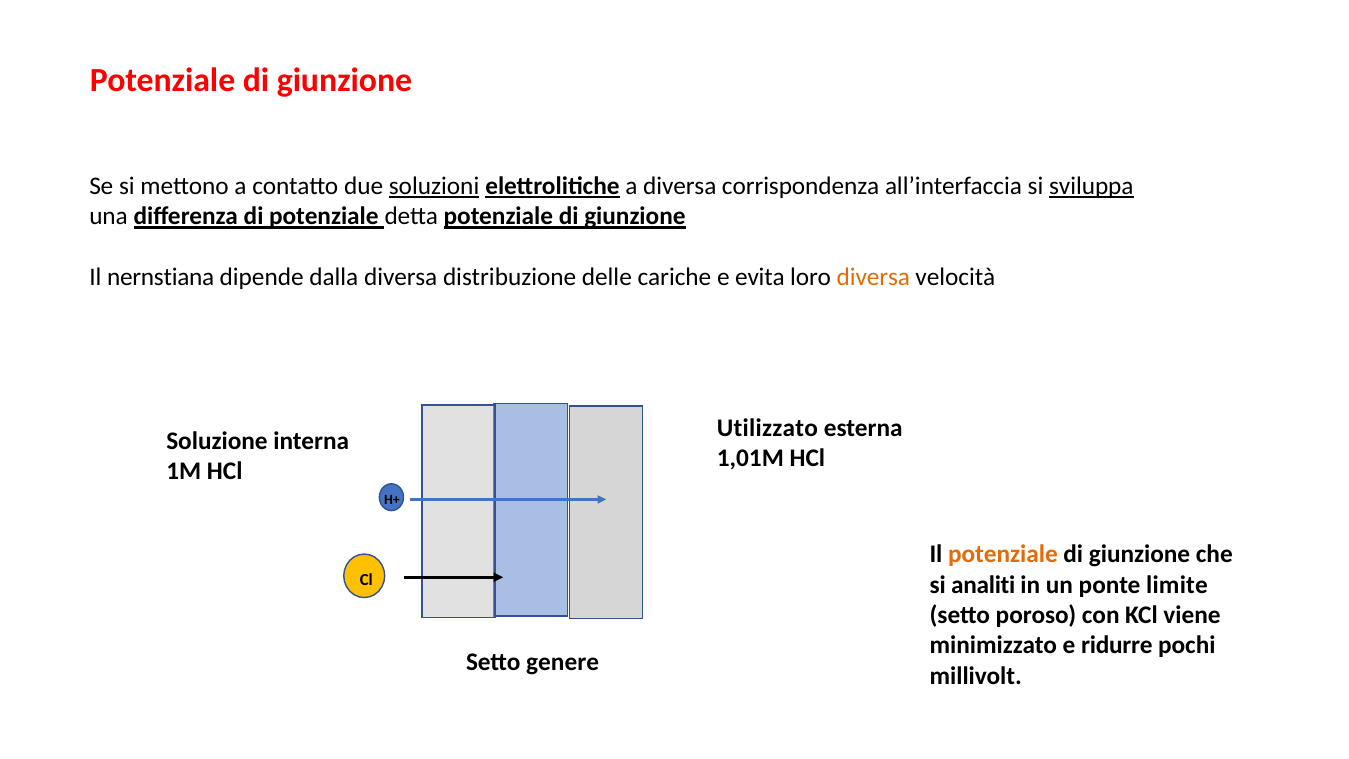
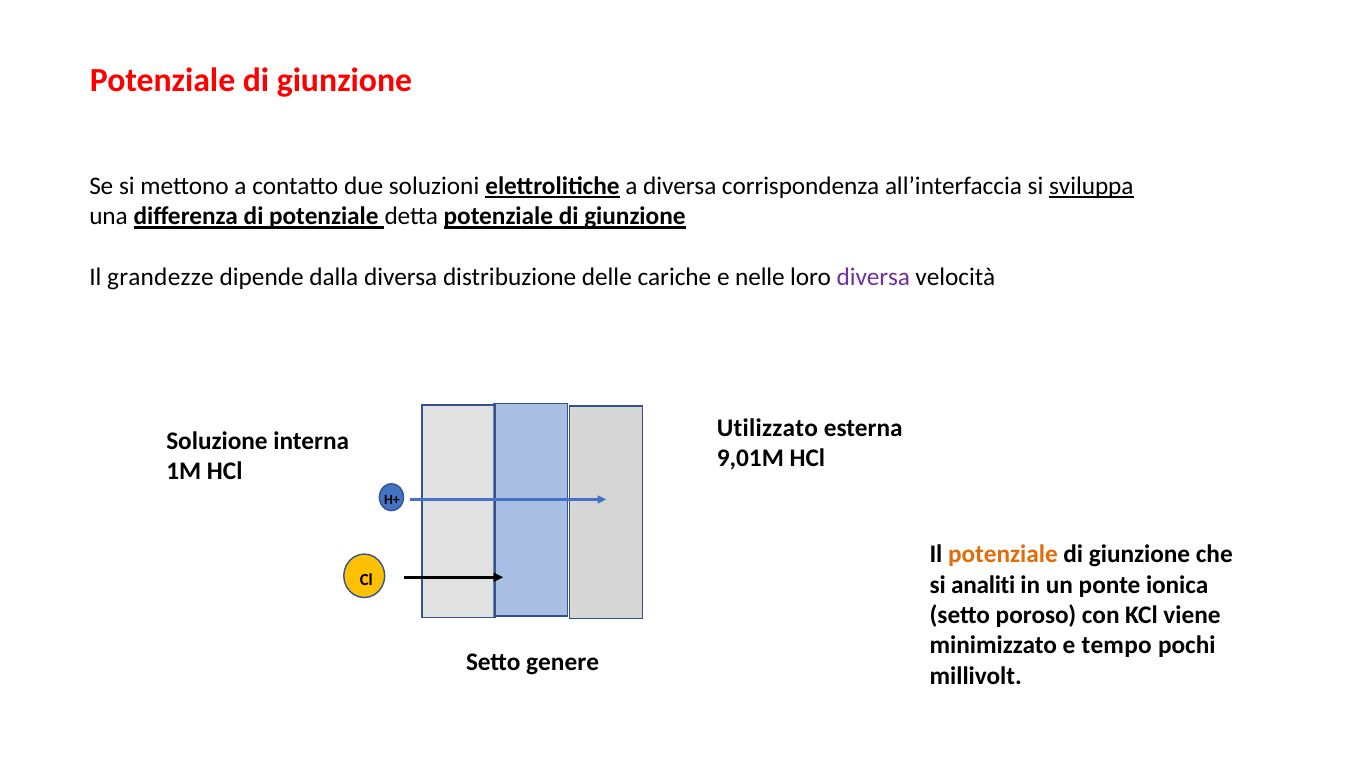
soluzioni underline: present -> none
nernstiana: nernstiana -> grandezze
evita: evita -> nelle
diversa at (873, 277) colour: orange -> purple
1,01M: 1,01M -> 9,01M
limite: limite -> ionica
ridurre: ridurre -> tempo
